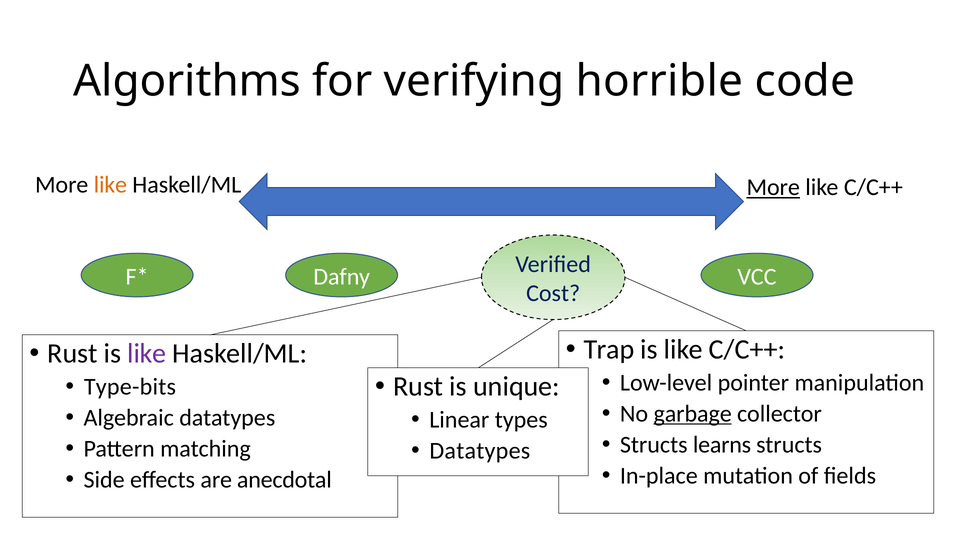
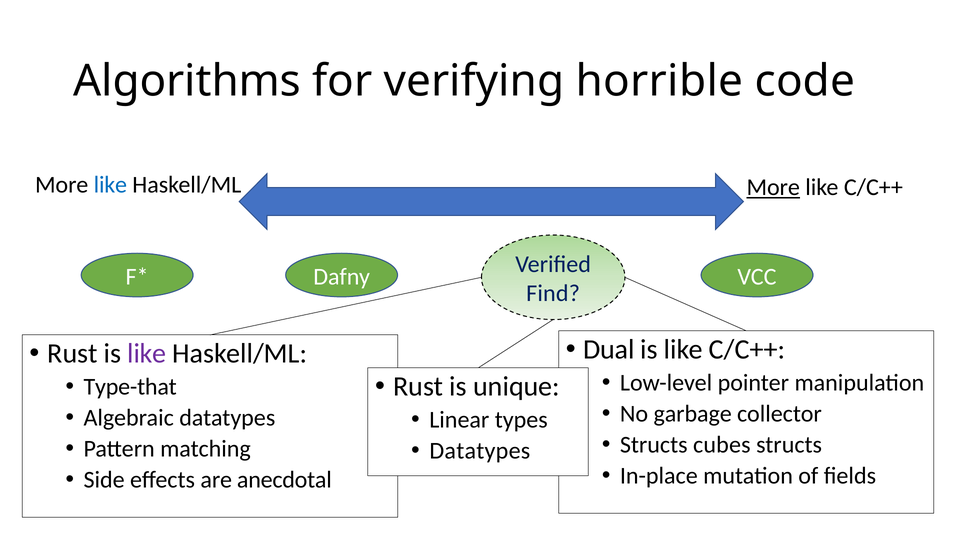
like at (110, 185) colour: orange -> blue
Cost: Cost -> Find
Trap: Trap -> Dual
Type-bits: Type-bits -> Type-that
garbage underline: present -> none
learns: learns -> cubes
